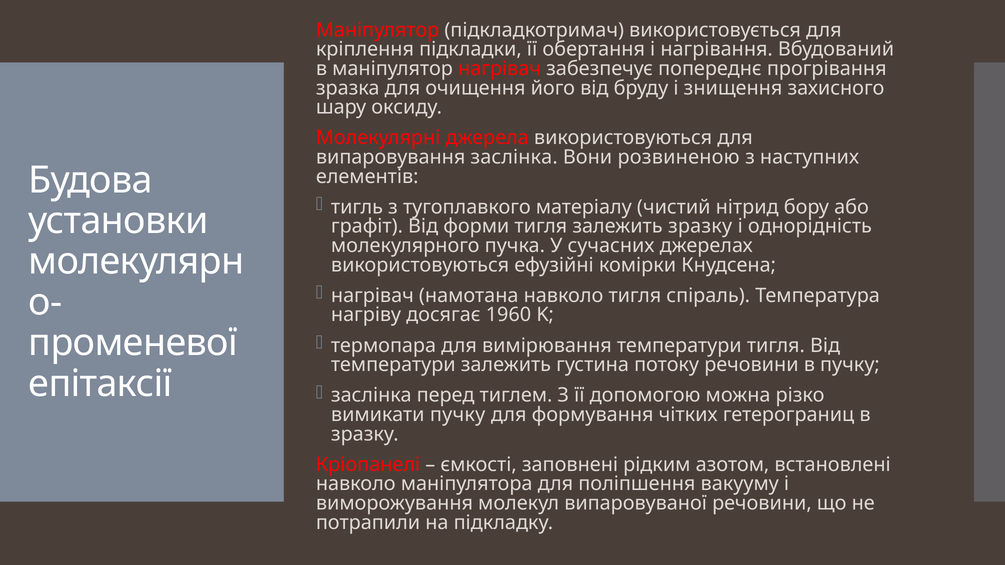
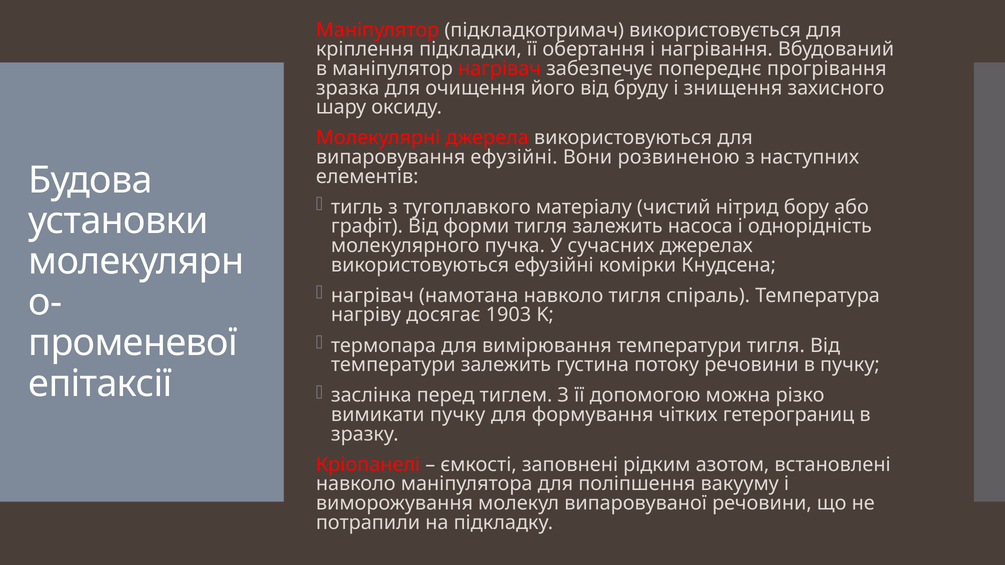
випаровування заслінка: заслінка -> ефузійні
залежить зразку: зразку -> насоса
1960: 1960 -> 1903
